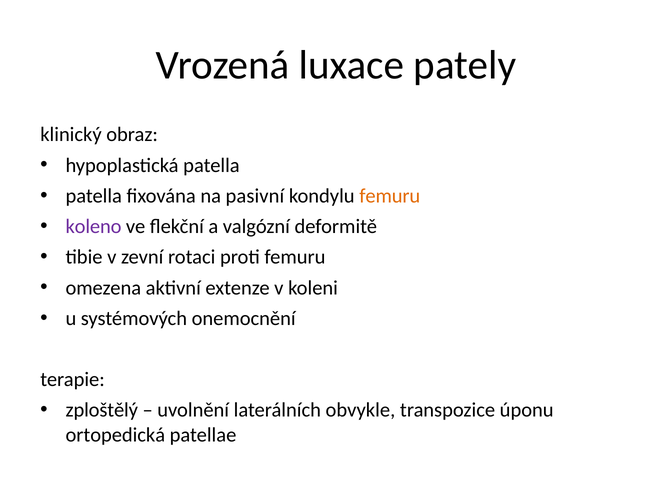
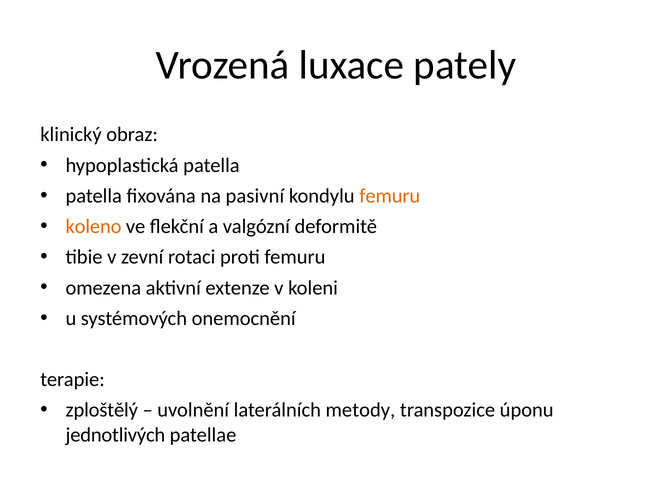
koleno colour: purple -> orange
obvykle: obvykle -> metody
ortopedická: ortopedická -> jednotlivých
